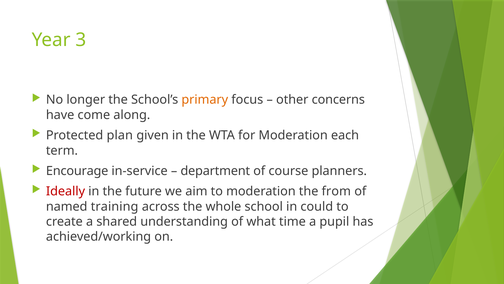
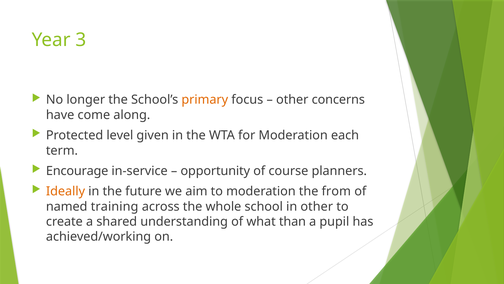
plan: plan -> level
department: department -> opportunity
Ideally colour: red -> orange
in could: could -> other
time: time -> than
